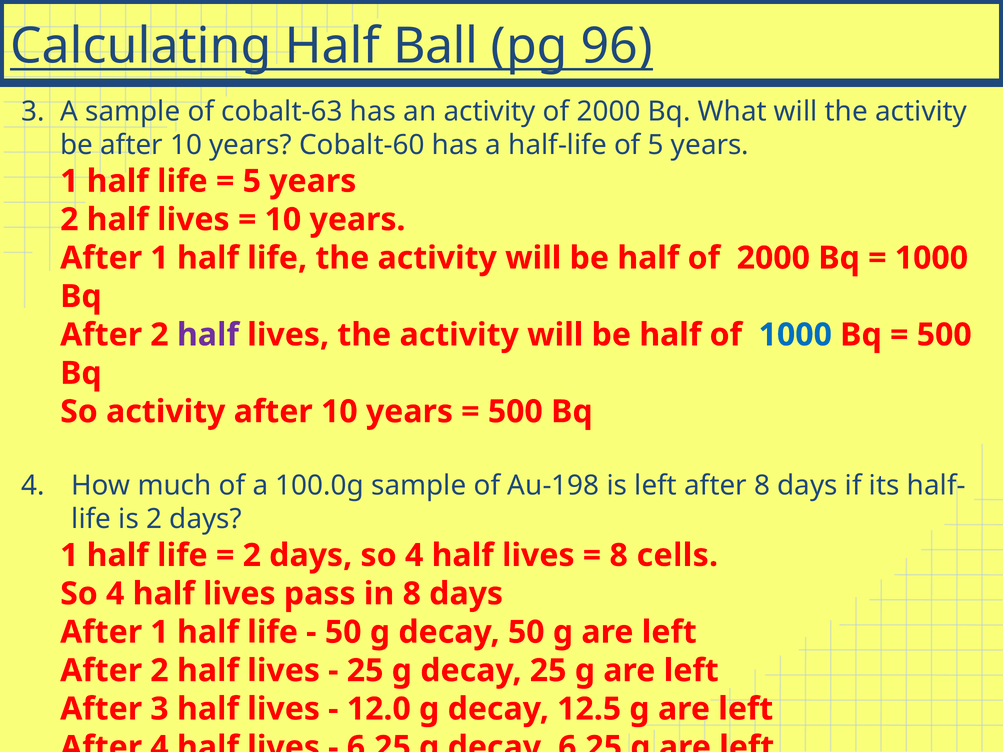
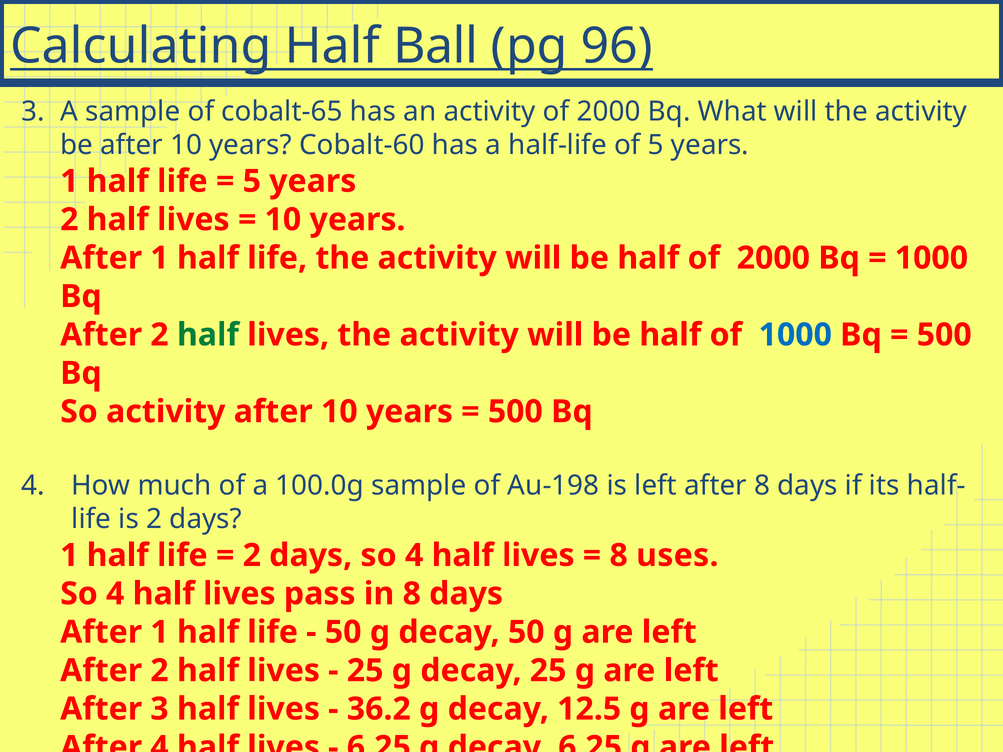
cobalt-63: cobalt-63 -> cobalt-65
half at (208, 335) colour: purple -> green
cells: cells -> uses
12.0: 12.0 -> 36.2
